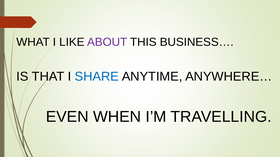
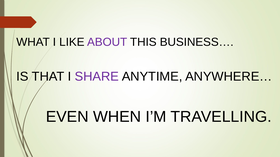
SHARE colour: blue -> purple
